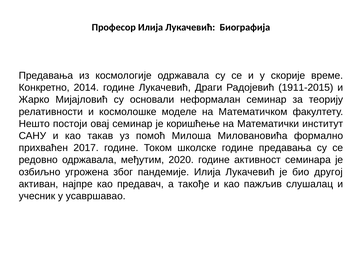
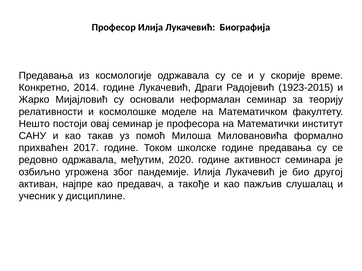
1911-2015: 1911-2015 -> 1923-2015
коришћење: коришћење -> професора
усавршавао: усавршавао -> дисциплине
